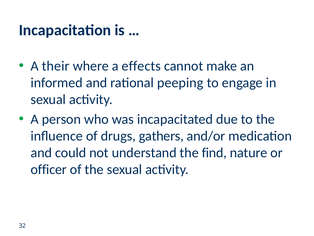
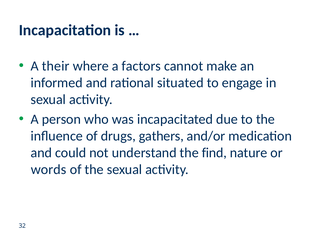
effects: effects -> factors
peeping: peeping -> situated
officer: officer -> words
